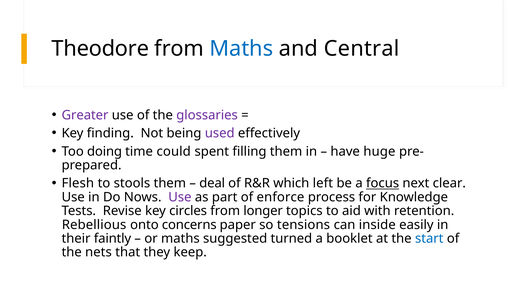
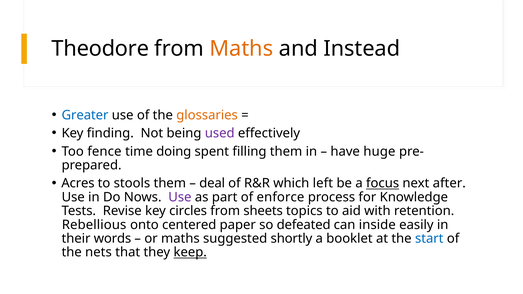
Maths at (241, 49) colour: blue -> orange
Central: Central -> Instead
Greater colour: purple -> blue
glossaries colour: purple -> orange
doing: doing -> fence
could: could -> doing
Flesh: Flesh -> Acres
clear: clear -> after
longer: longer -> sheets
concerns: concerns -> centered
tensions: tensions -> defeated
faintly: faintly -> words
turned: turned -> shortly
keep underline: none -> present
